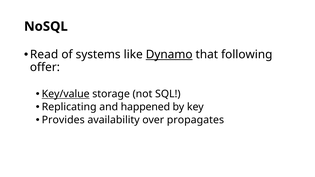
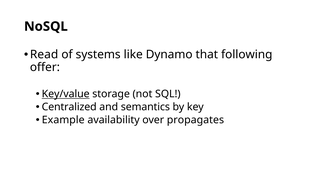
Dynamo underline: present -> none
Replicating: Replicating -> Centralized
happened: happened -> semantics
Provides: Provides -> Example
